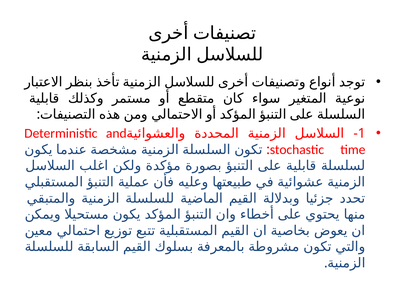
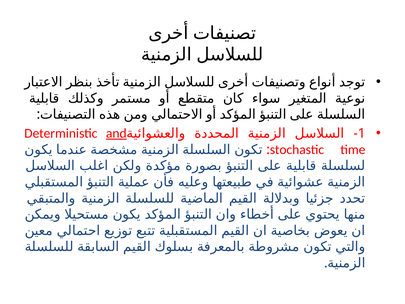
and underline: none -> present
